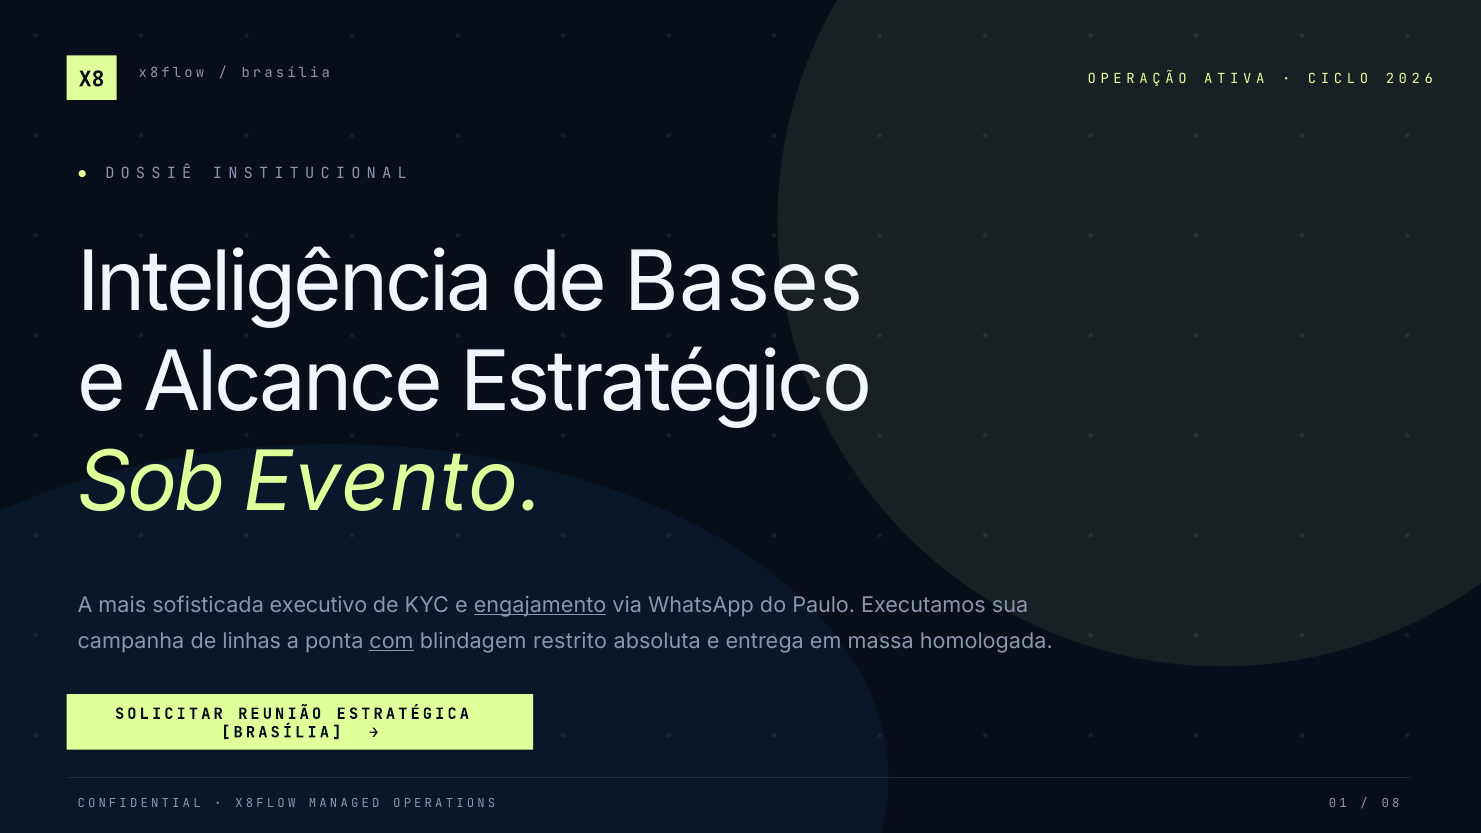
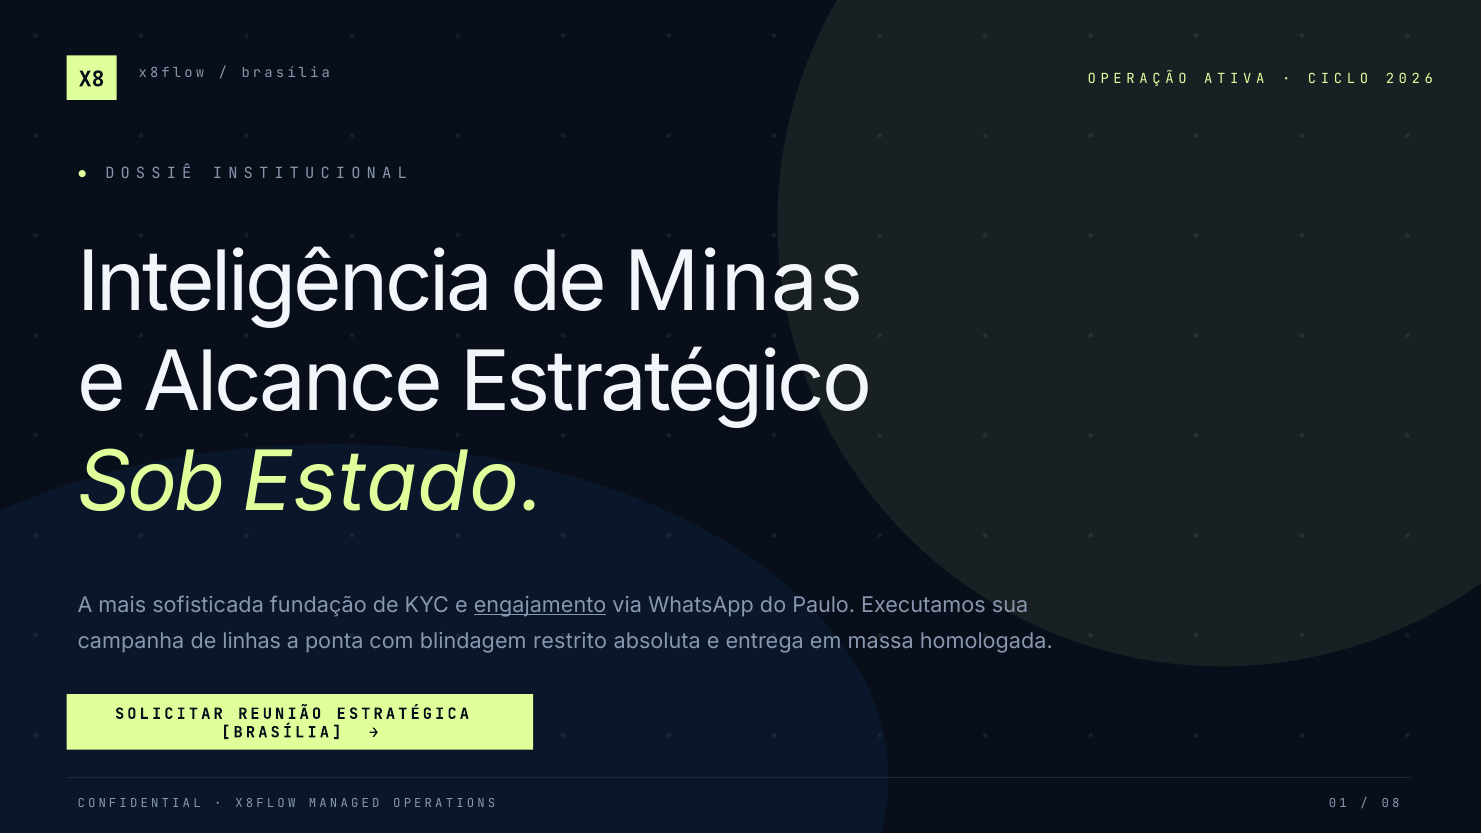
Bases: Bases -> Minas
Evento: Evento -> Estado
executivo: executivo -> fundação
com underline: present -> none
